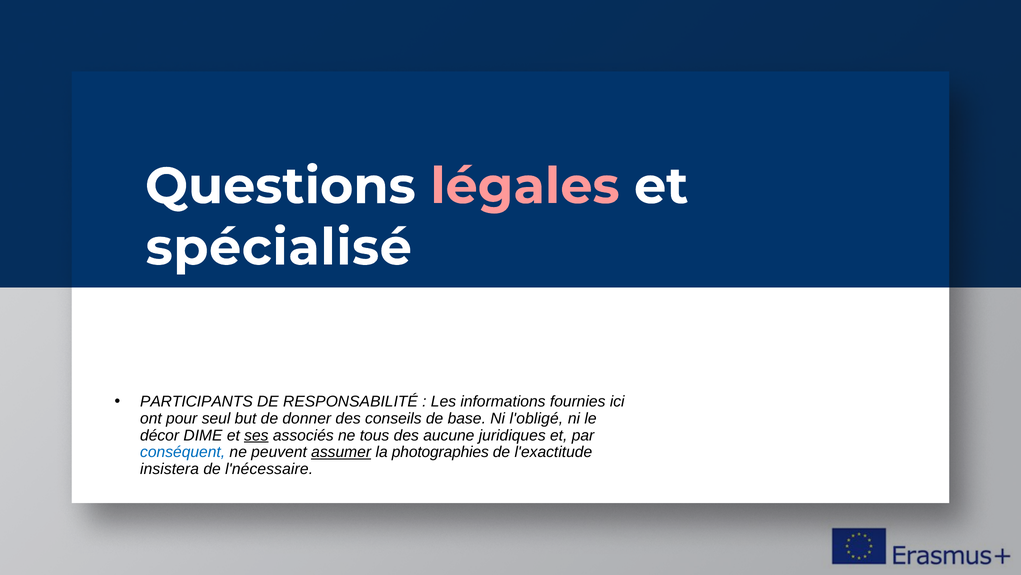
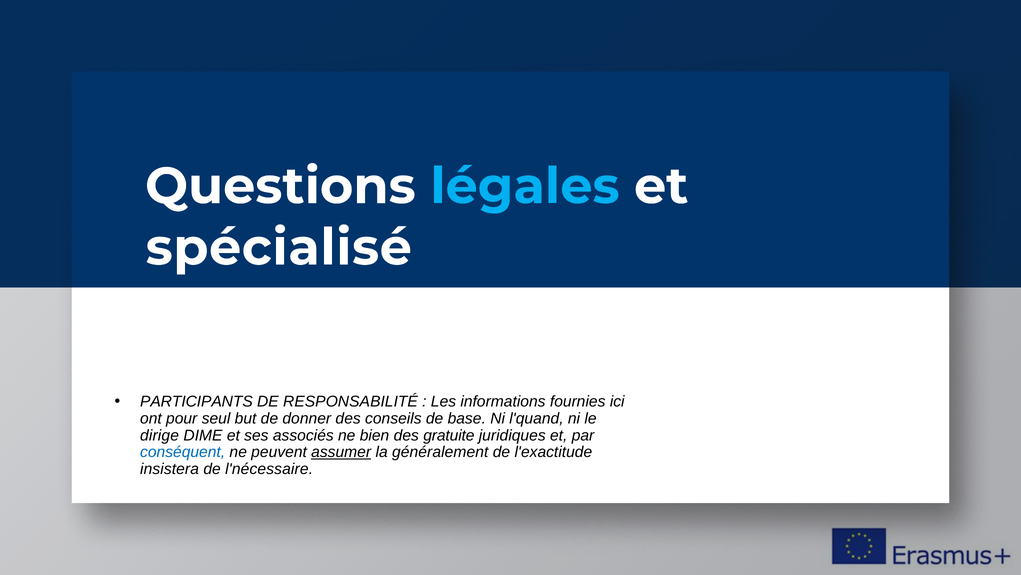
légales colour: pink -> light blue
l'obligé: l'obligé -> l'quand
décor: décor -> dirige
ses underline: present -> none
tous: tous -> bien
aucune: aucune -> gratuite
photographies: photographies -> généralement
